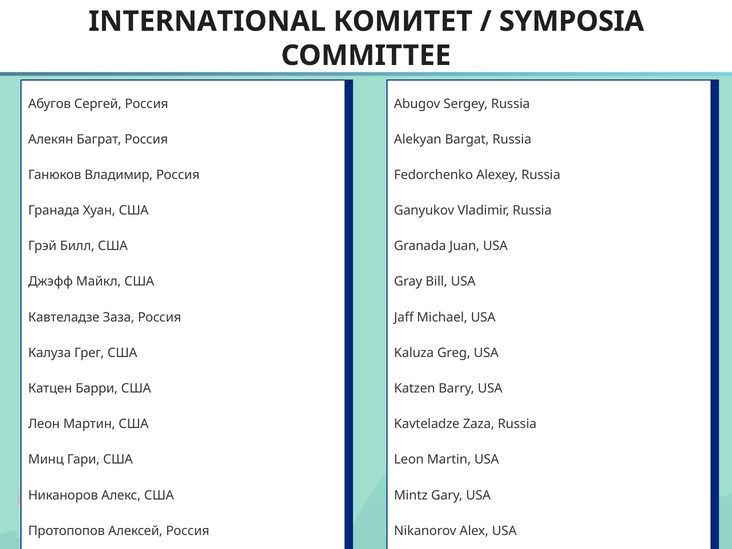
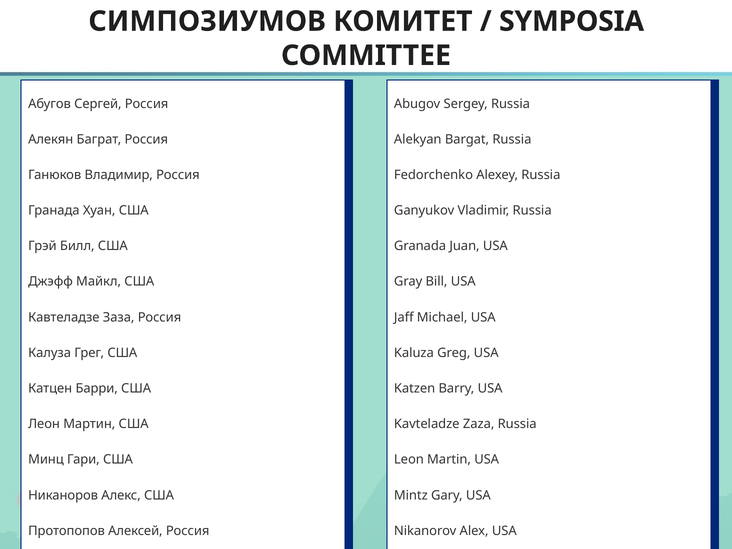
INTERNATIONAL: INTERNATIONAL -> СИМПОЗИУМОВ
